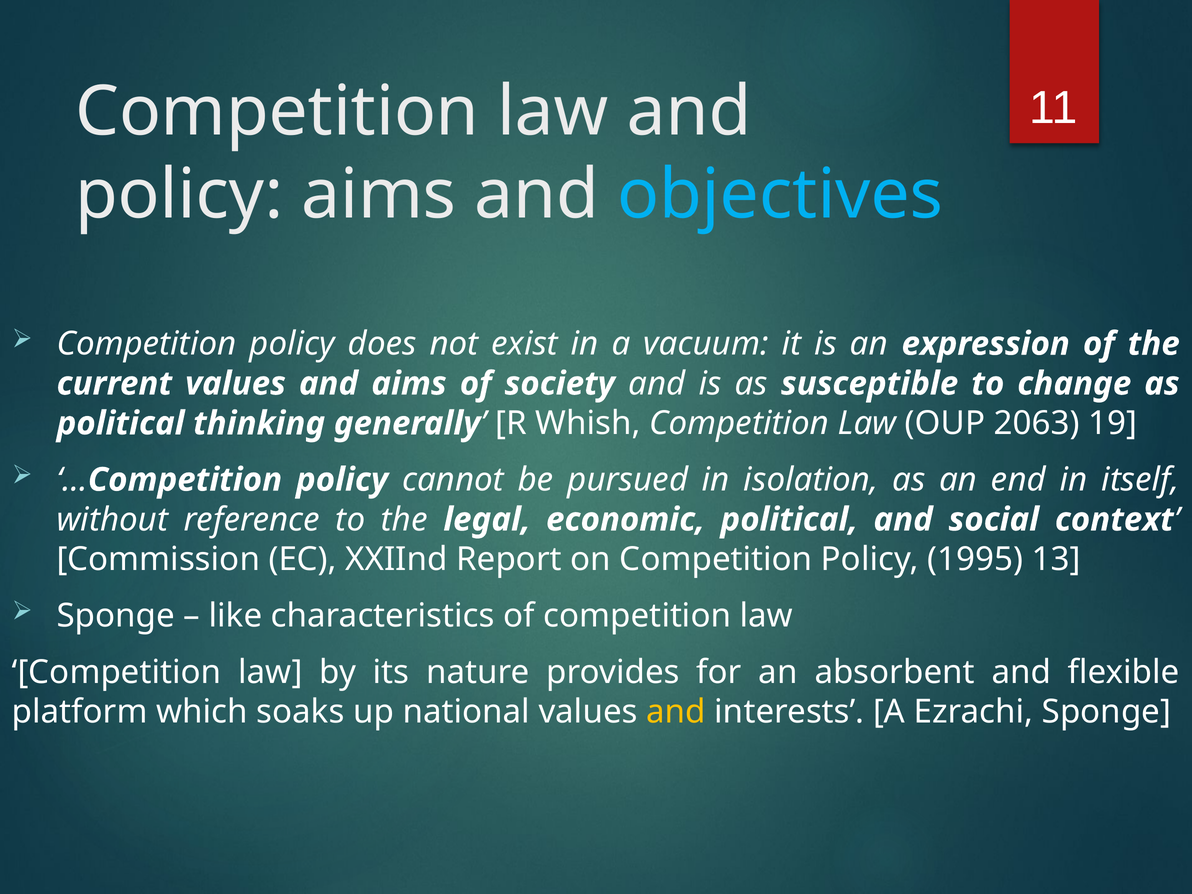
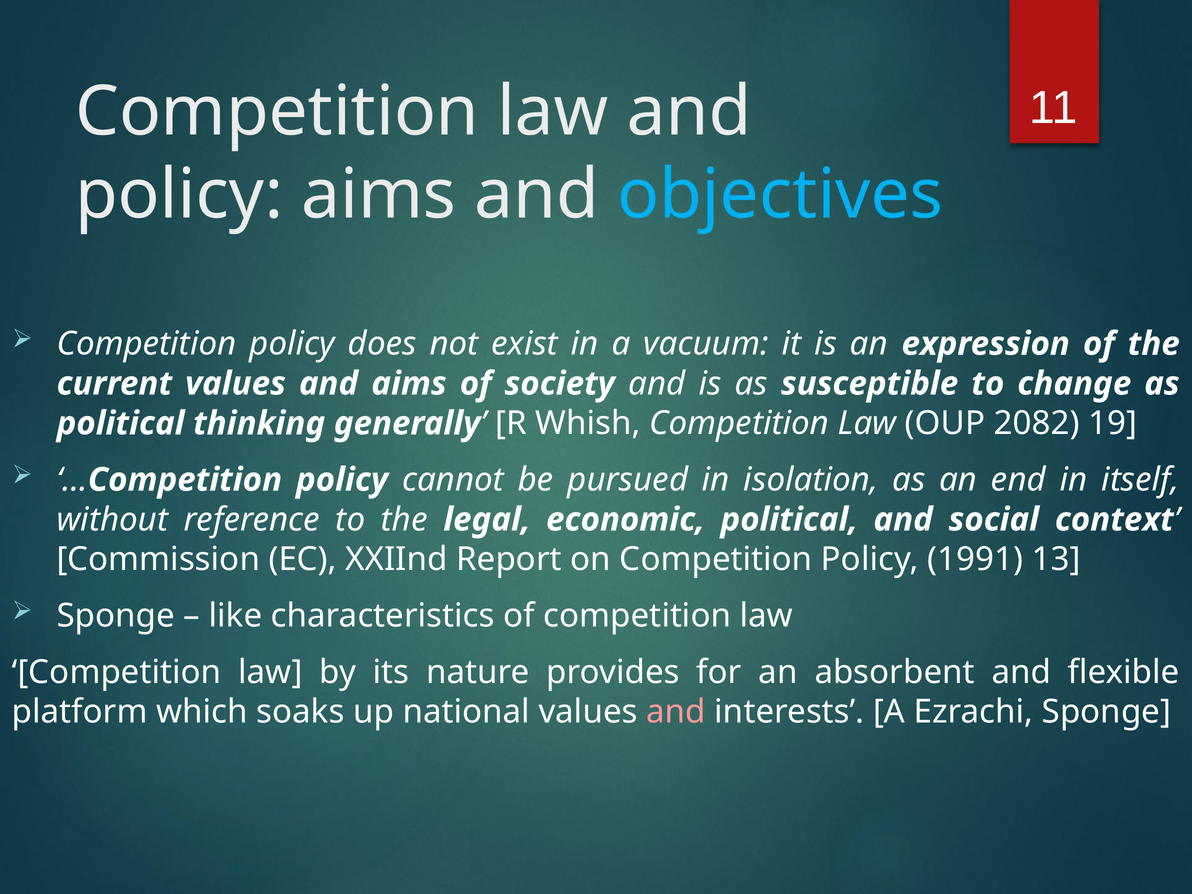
2063: 2063 -> 2082
1995: 1995 -> 1991
and at (676, 712) colour: yellow -> pink
